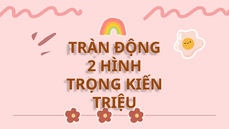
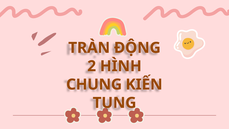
TRỌNG: TRỌNG -> CHUNG
TRIỆU: TRIỆU -> TUNG
